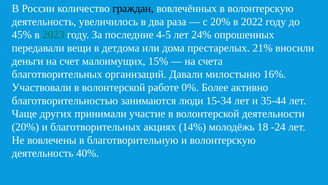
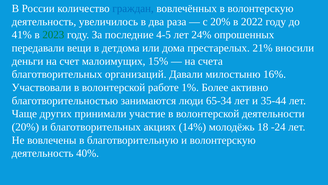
граждан colour: black -> blue
45%: 45% -> 41%
0%: 0% -> 1%
15-34: 15-34 -> 65-34
